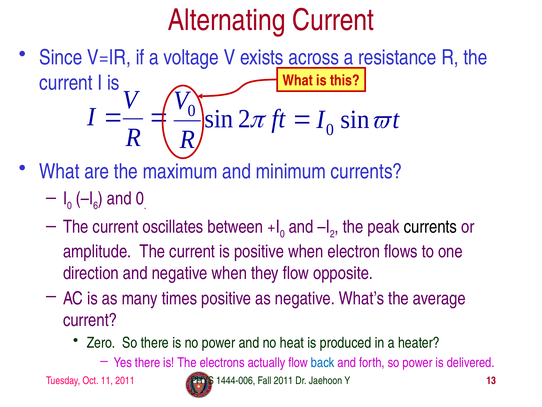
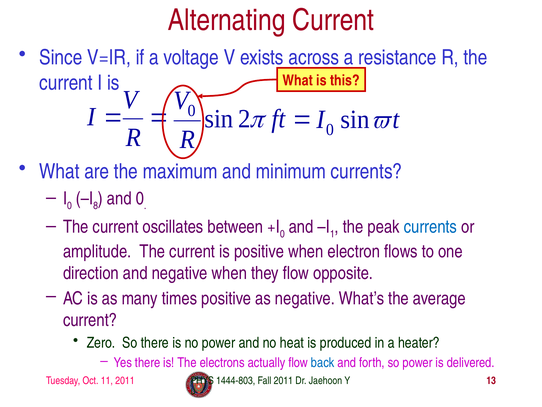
6: 6 -> 8
2: 2 -> 1
currents at (430, 227) colour: black -> blue
1444-006: 1444-006 -> 1444-803
